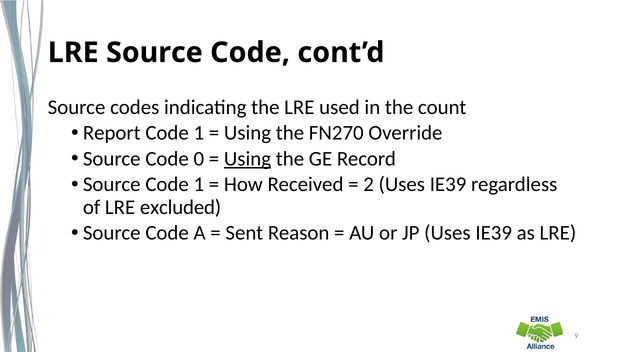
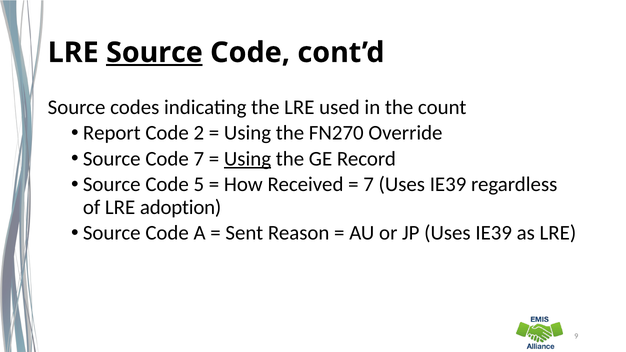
Source at (154, 53) underline: none -> present
1 at (199, 133): 1 -> 2
Code 0: 0 -> 7
Source Code 1: 1 -> 5
2 at (369, 185): 2 -> 7
excluded: excluded -> adoption
